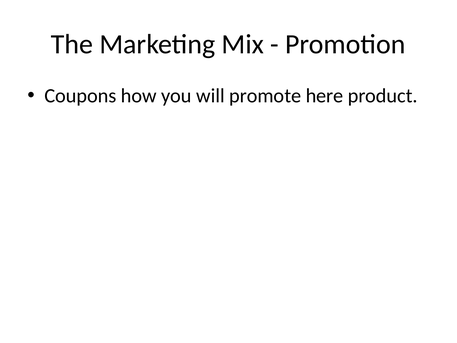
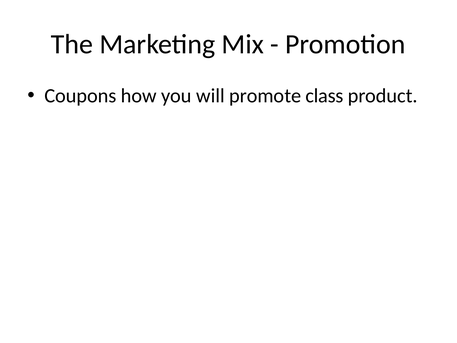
here: here -> class
